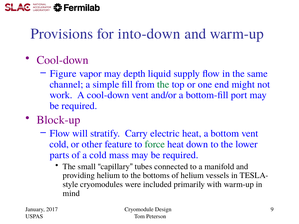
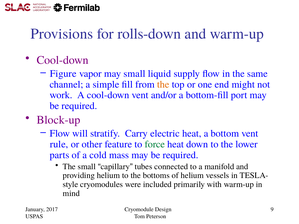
into-down: into-down -> rolls-down
may depth: depth -> small
the at (163, 84) colour: green -> orange
cold at (59, 144): cold -> rule
